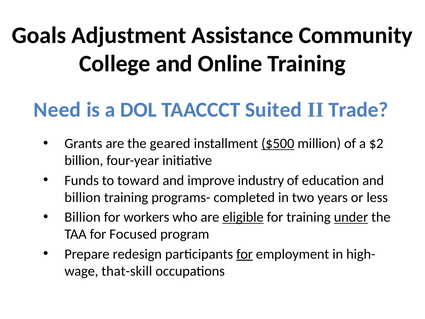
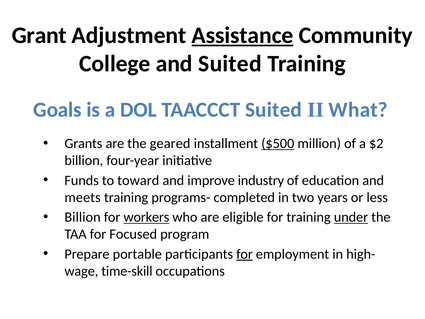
Goals: Goals -> Grant
Assistance underline: none -> present
and Online: Online -> Suited
Need: Need -> Goals
Trade: Trade -> What
billion at (83, 197): billion -> meets
workers underline: none -> present
eligible underline: present -> none
redesign: redesign -> portable
that-skill: that-skill -> time-skill
